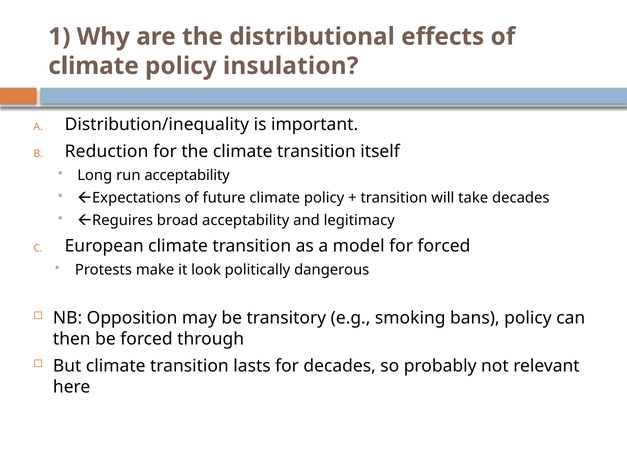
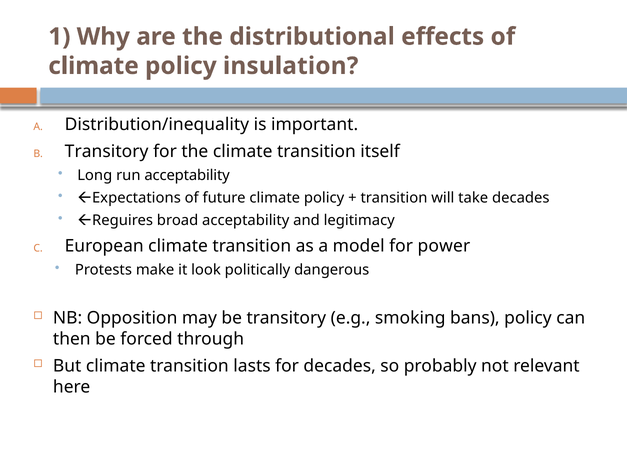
Reduction at (107, 152): Reduction -> Transitory
for forced: forced -> power
